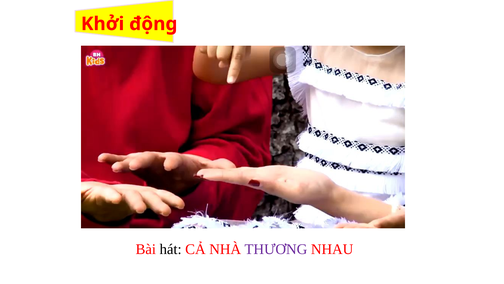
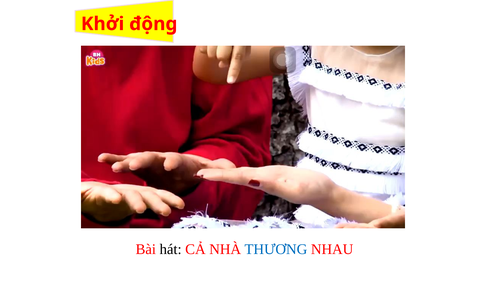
THƯƠNG colour: purple -> blue
